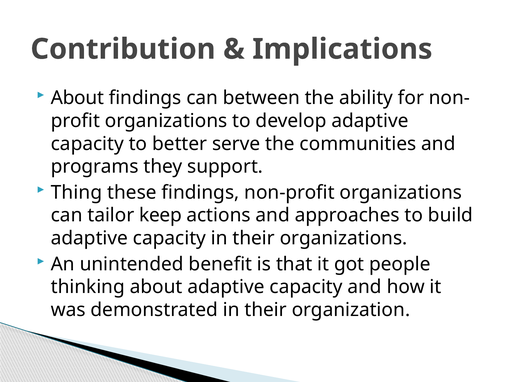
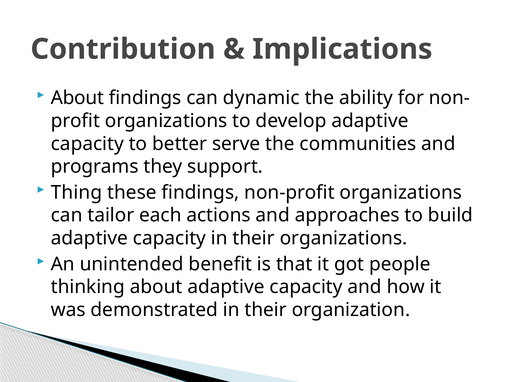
between: between -> dynamic
keep: keep -> each
